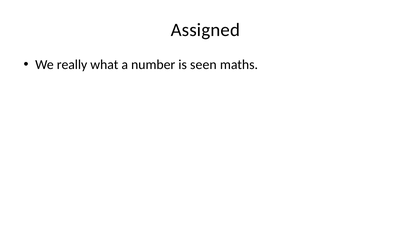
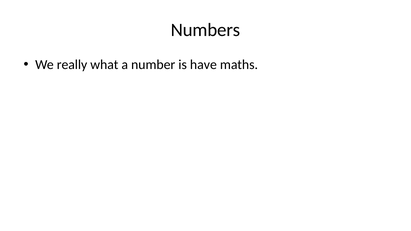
Assigned: Assigned -> Numbers
is seen: seen -> have
